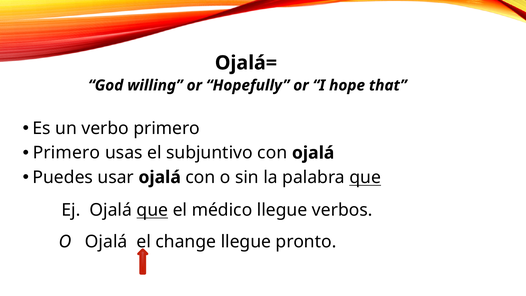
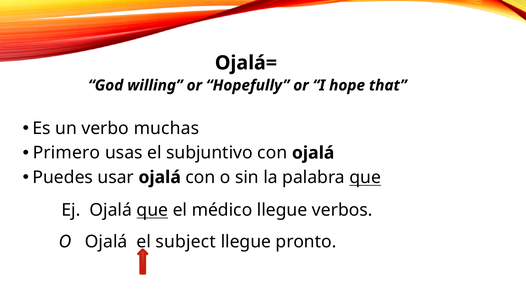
verbo primero: primero -> muchas
change: change -> subject
